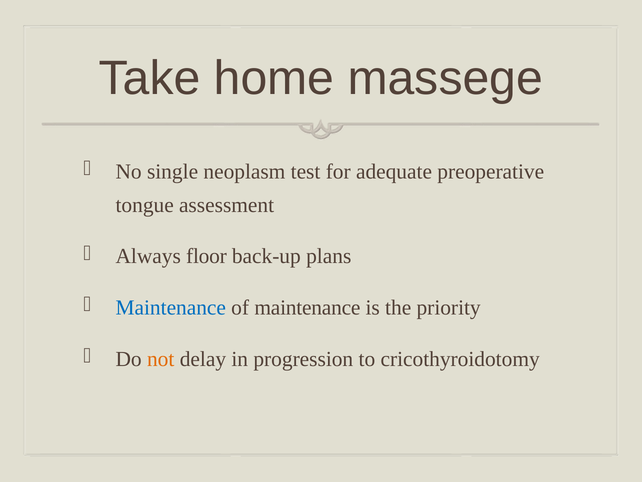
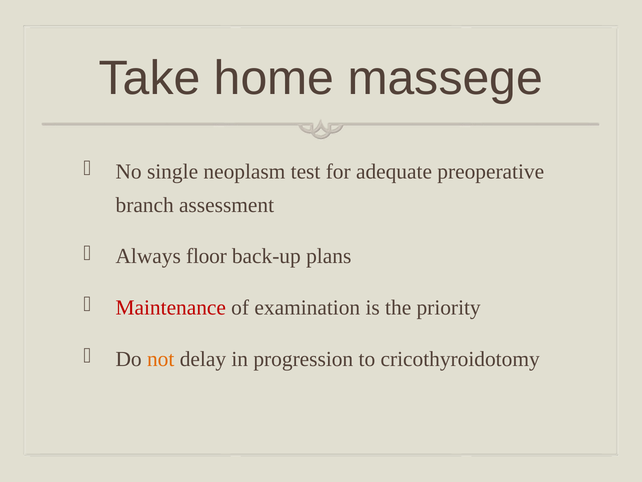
tongue: tongue -> branch
Maintenance at (171, 307) colour: blue -> red
of maintenance: maintenance -> examination
